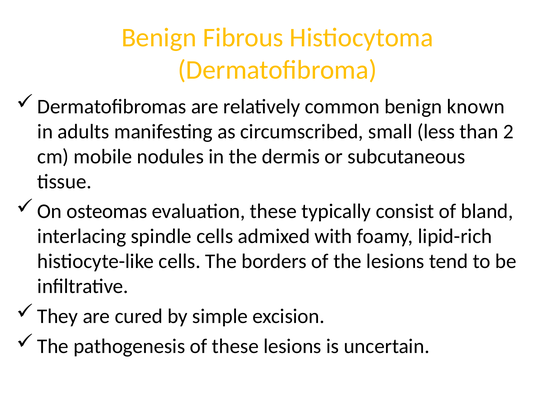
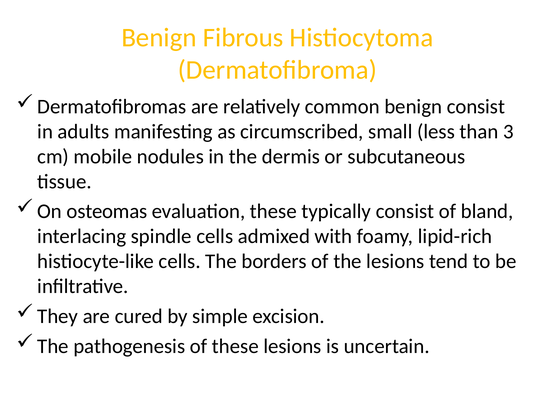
benign known: known -> consist
2: 2 -> 3
